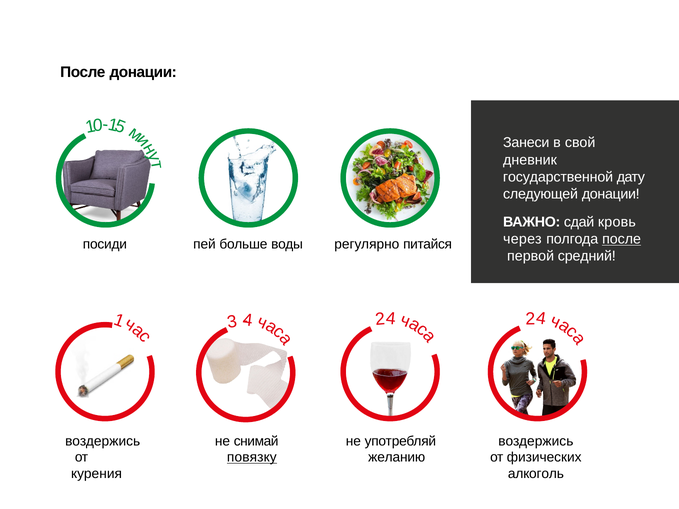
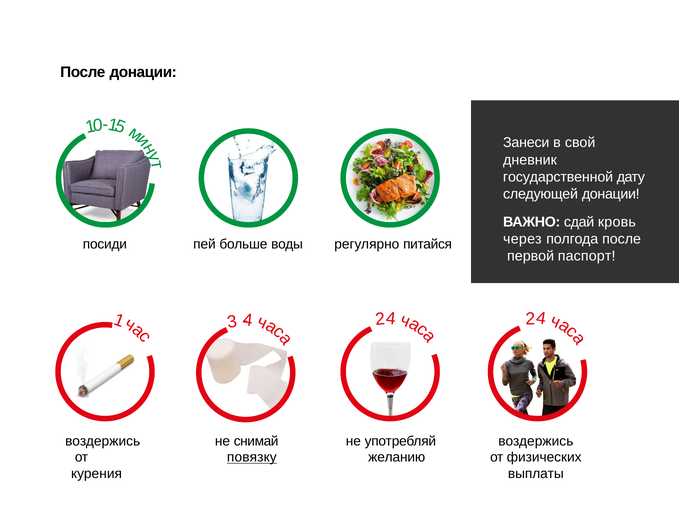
после at (622, 239) underline: present -> none
средний: средний -> паспорт
алкоголь: алкоголь -> выплаты
